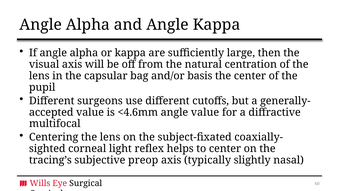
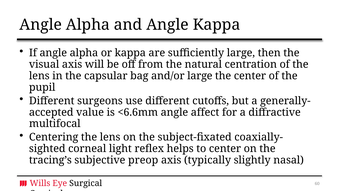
and/or basis: basis -> large
<4.6mm: <4.6mm -> <6.6mm
angle value: value -> affect
